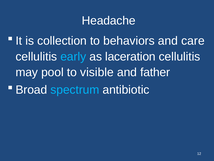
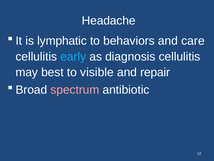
collection: collection -> lymphatic
laceration: laceration -> diagnosis
pool: pool -> best
father: father -> repair
spectrum colour: light blue -> pink
